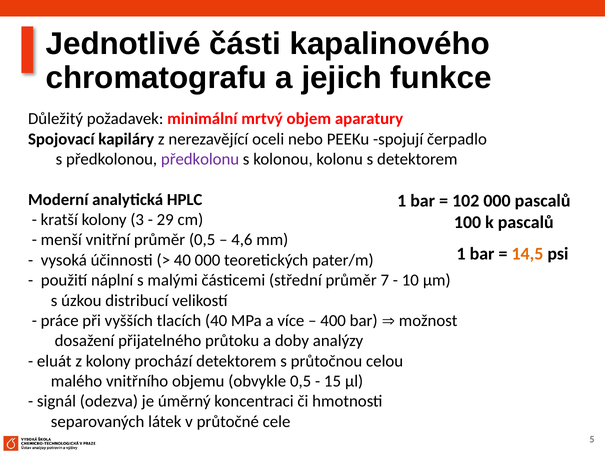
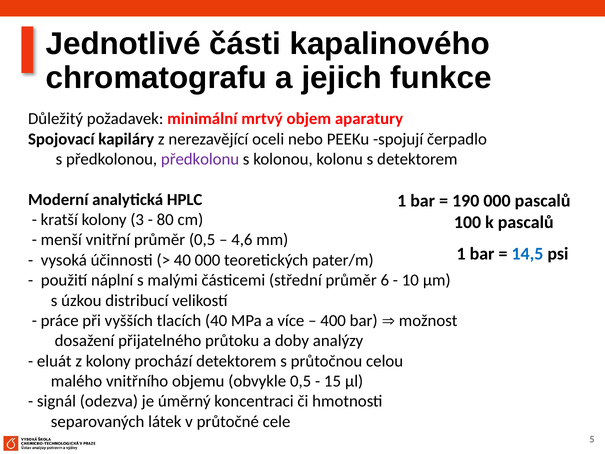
102: 102 -> 190
29: 29 -> 80
14,5 colour: orange -> blue
7: 7 -> 6
